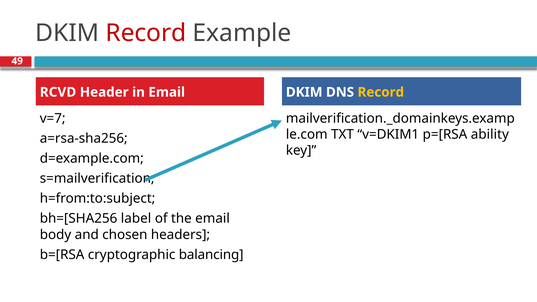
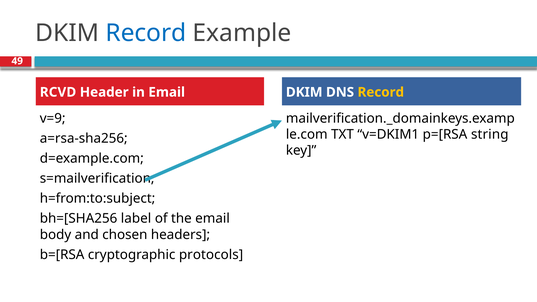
Record at (146, 33) colour: red -> blue
v=7: v=7 -> v=9
ability: ability -> string
balancing: balancing -> protocols
